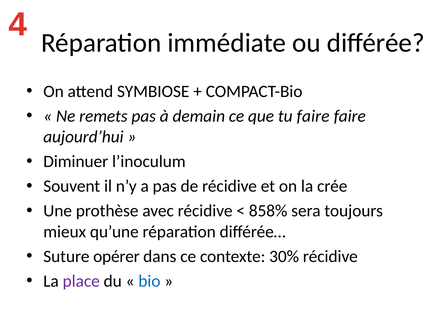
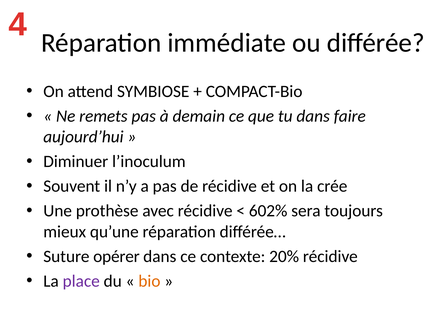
tu faire: faire -> dans
858%: 858% -> 602%
30%: 30% -> 20%
bio colour: blue -> orange
